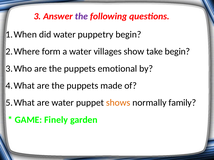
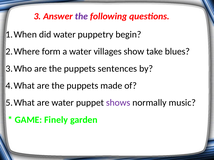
take begin: begin -> blues
emotional: emotional -> sentences
shows colour: orange -> purple
family: family -> music
